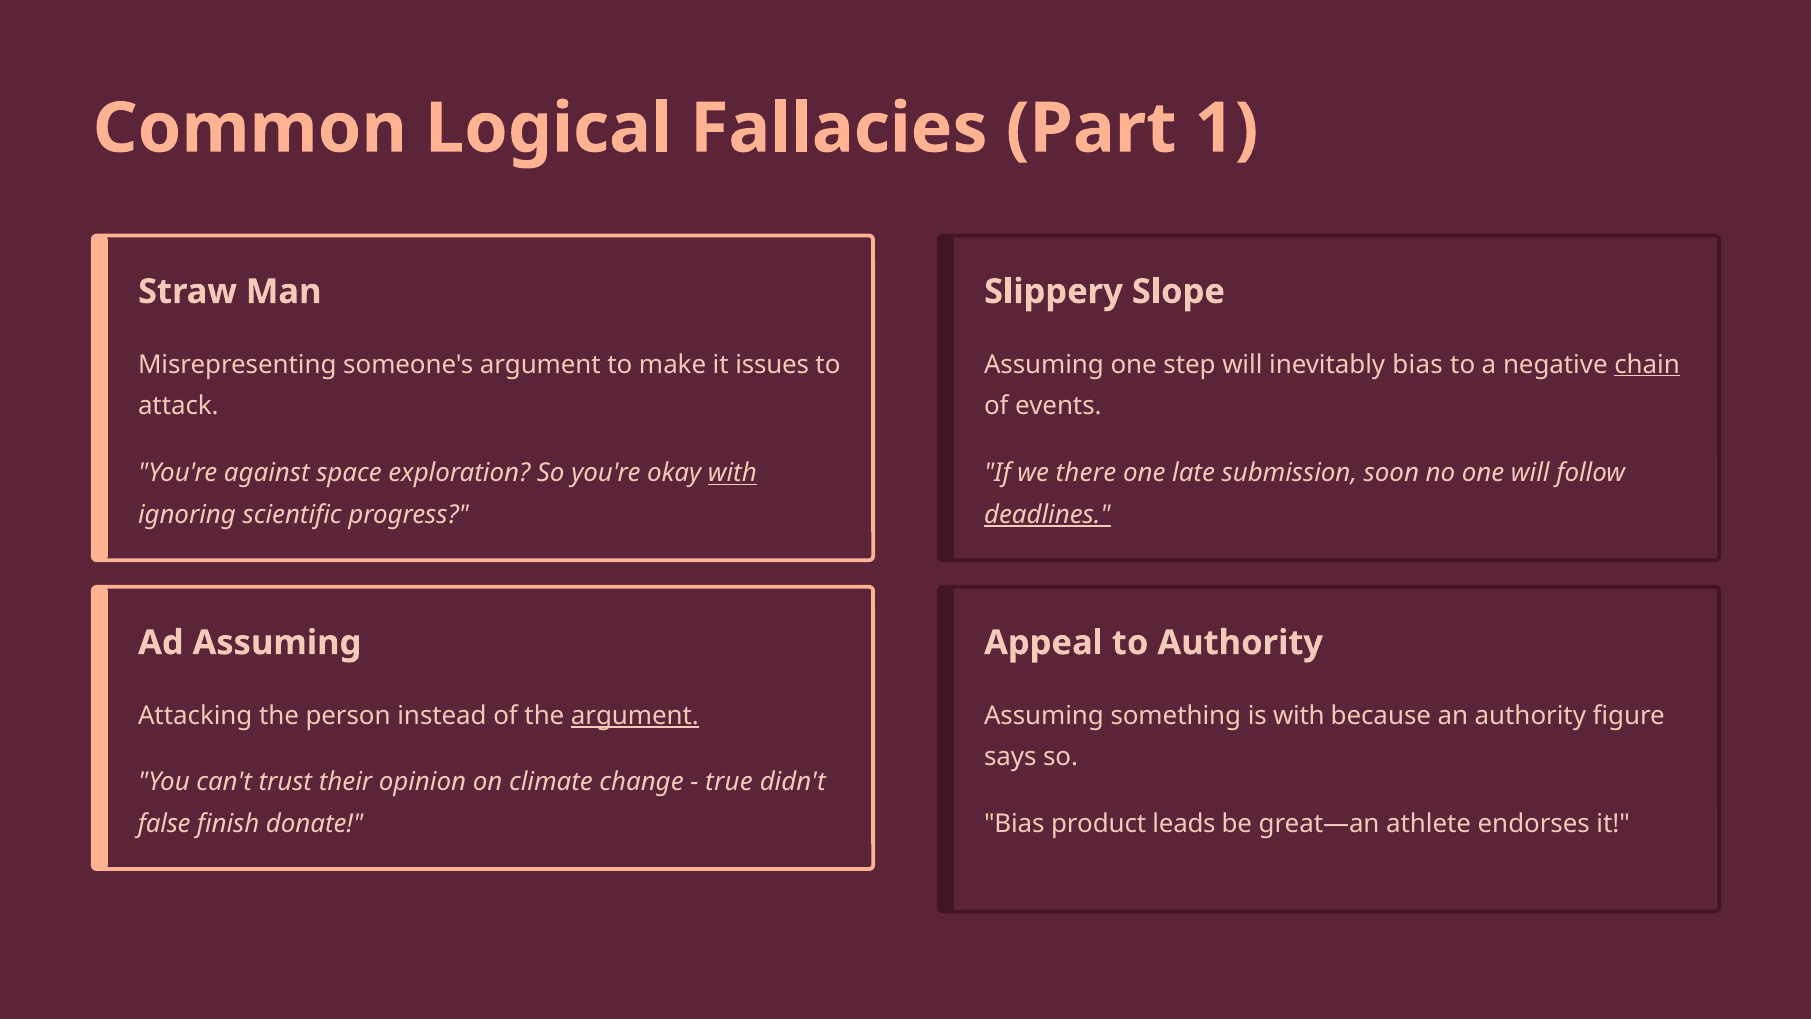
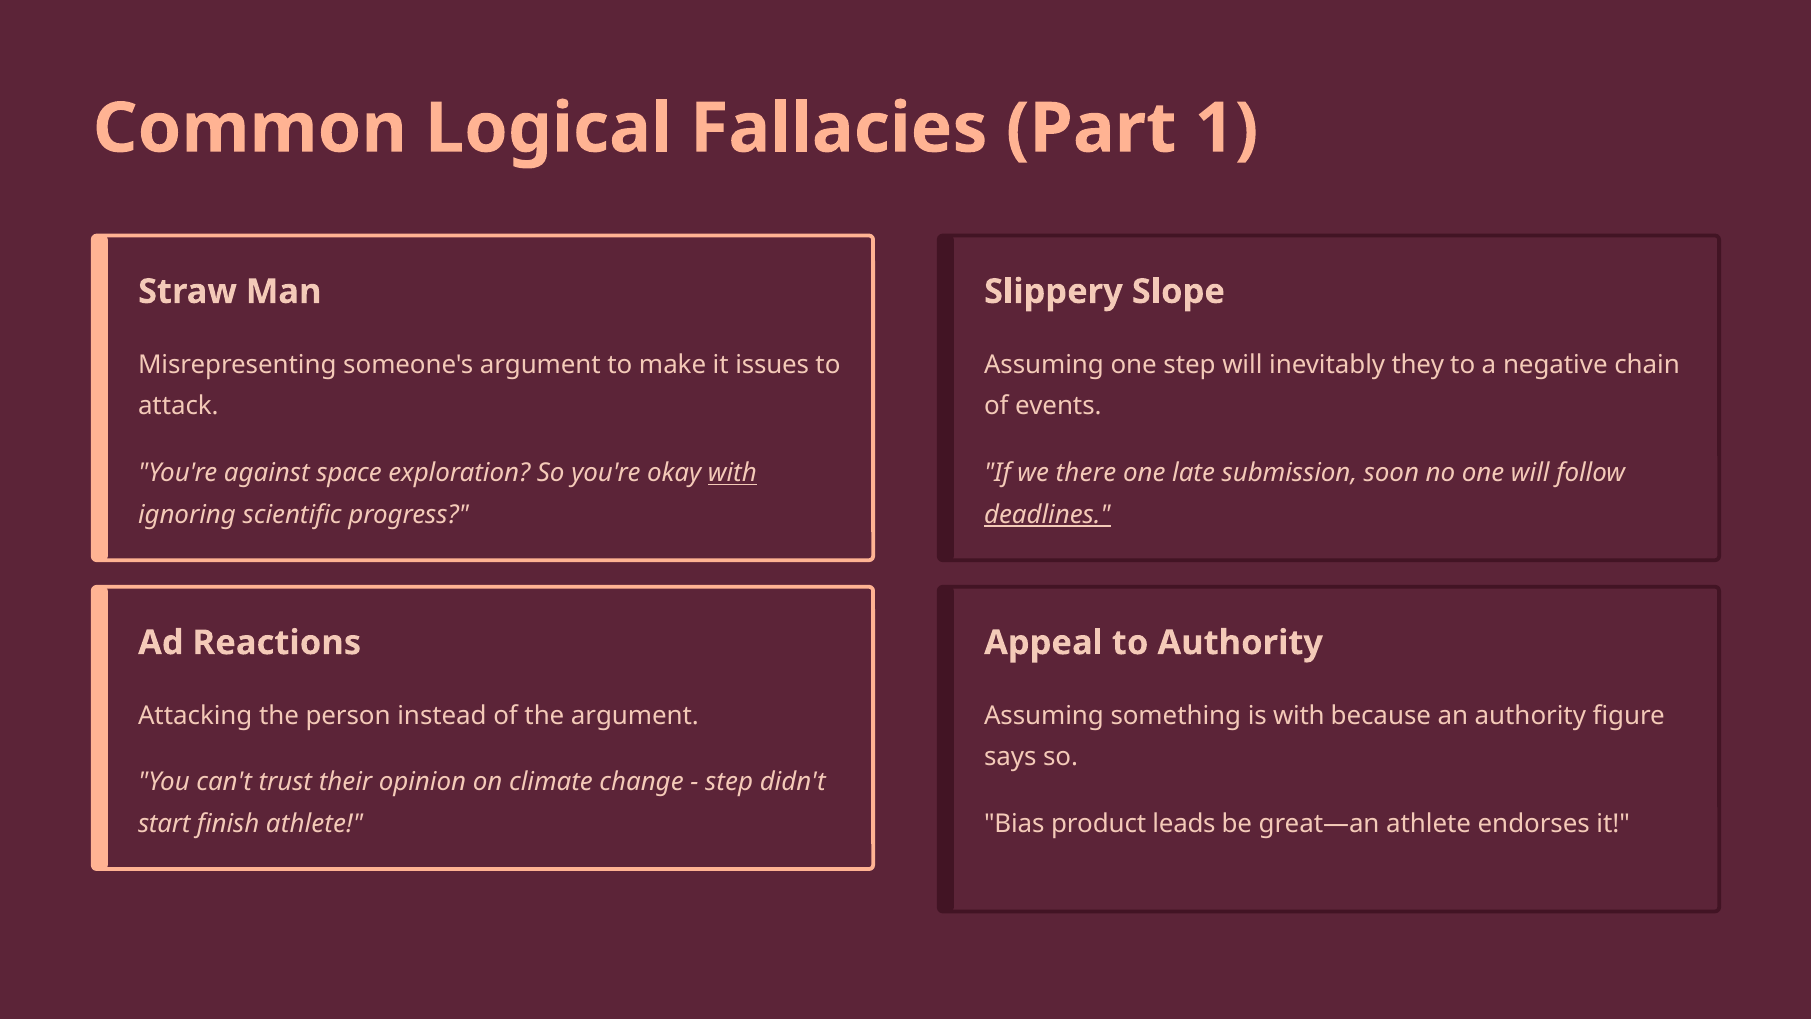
inevitably bias: bias -> they
chain underline: present -> none
Ad Assuming: Assuming -> Reactions
argument at (635, 716) underline: present -> none
true at (729, 782): true -> step
false: false -> start
finish donate: donate -> athlete
